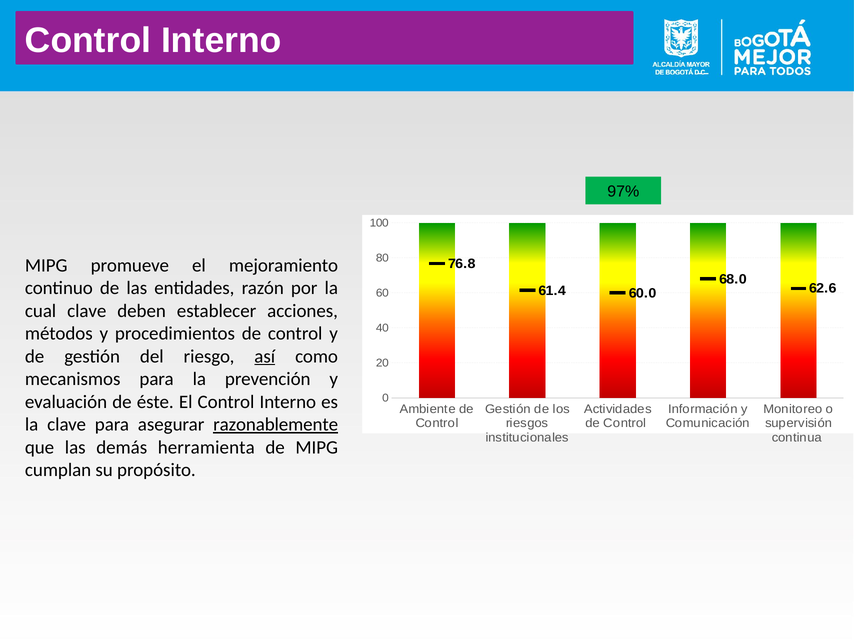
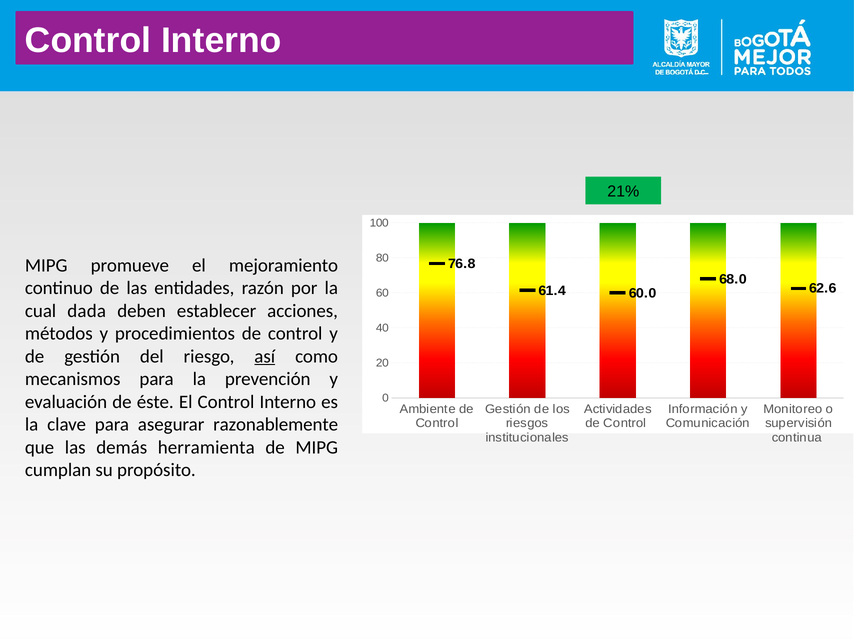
97%: 97% -> 21%
cual clave: clave -> dada
razonablemente underline: present -> none
